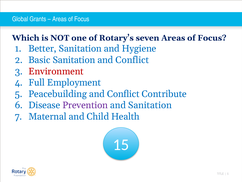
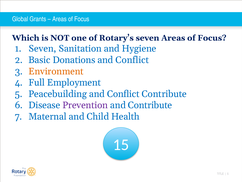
Better at (42, 48): Better -> Seven
Basic Sanitation: Sanitation -> Donations
Environment colour: red -> orange
and Sanitation: Sanitation -> Contribute
